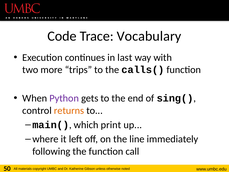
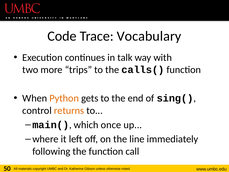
last: last -> talk
Python colour: purple -> orange
print: print -> once
